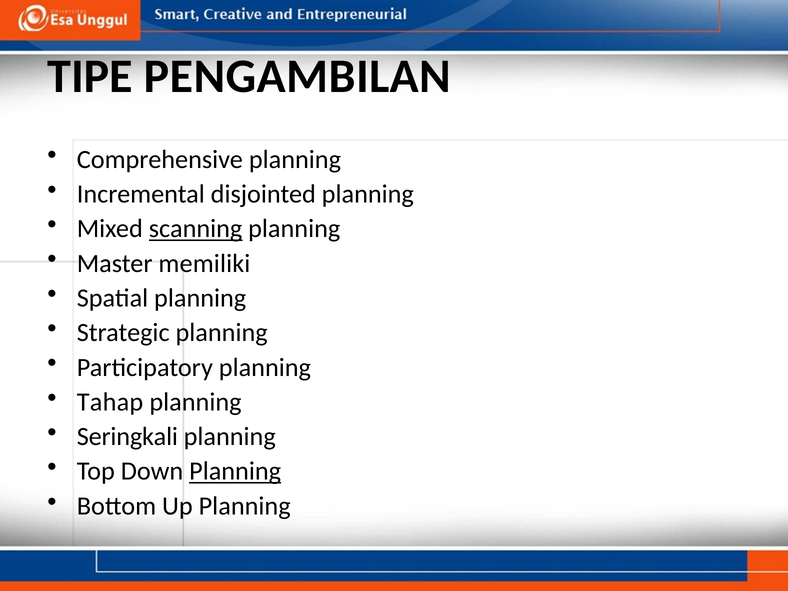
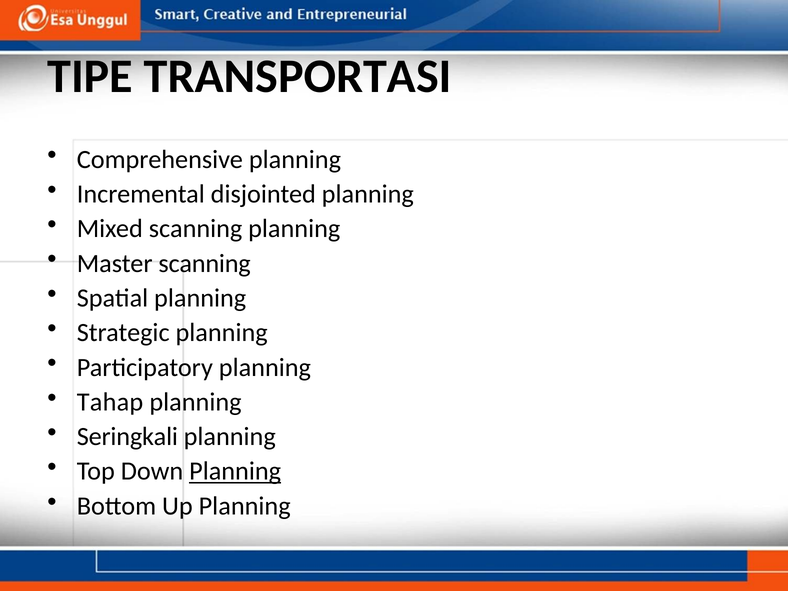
PENGAMBILAN: PENGAMBILAN -> TRANSPORTASI
scanning at (196, 229) underline: present -> none
Master memiliki: memiliki -> scanning
